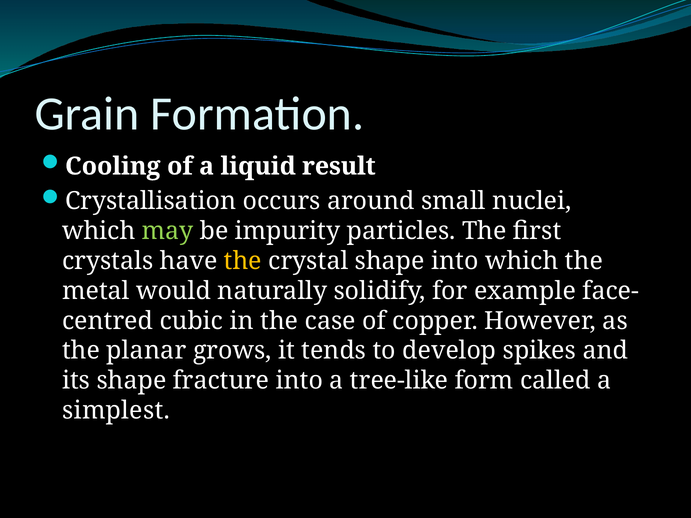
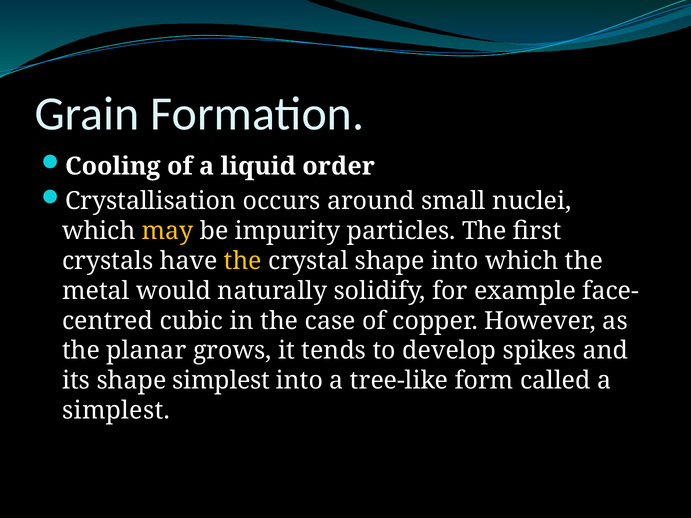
result: result -> order
may colour: light green -> yellow
shape fracture: fracture -> simplest
